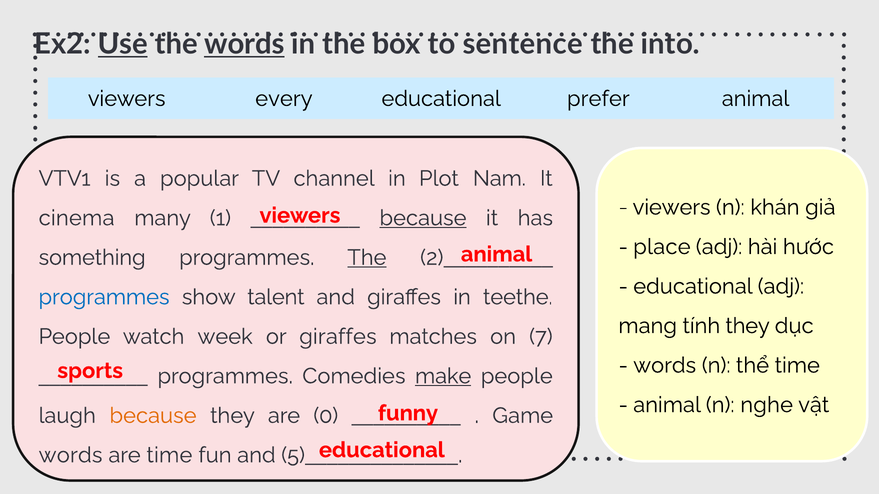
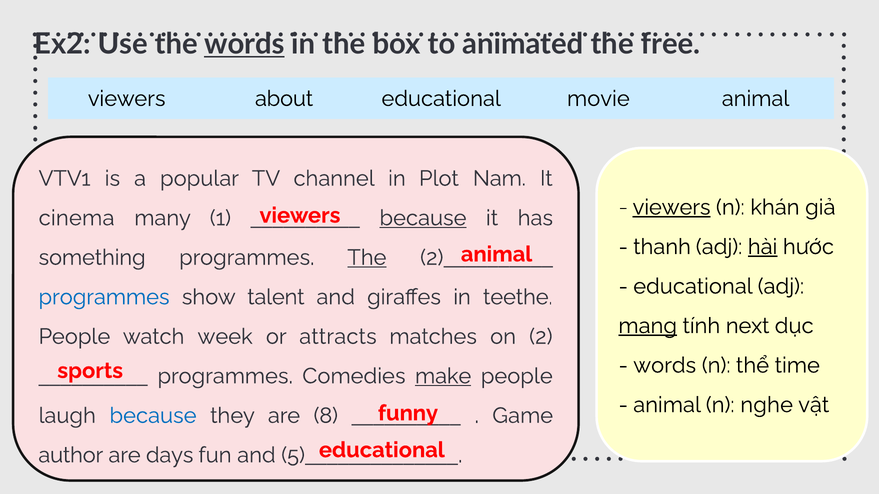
Use underline: present -> none
sentence: sentence -> animated
into: into -> free
every: every -> about
prefer: prefer -> movie
viewers at (672, 207) underline: none -> present
place: place -> thanh
hài underline: none -> present
mang underline: none -> present
tính they: they -> next
or giraffes: giraffes -> attracts
7: 7 -> 2
because at (153, 416) colour: orange -> blue
0: 0 -> 8
words at (71, 456): words -> author
are time: time -> days
